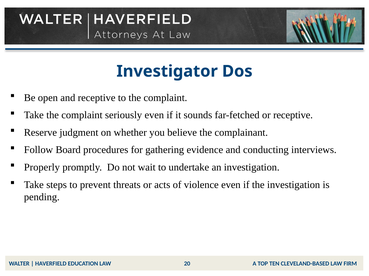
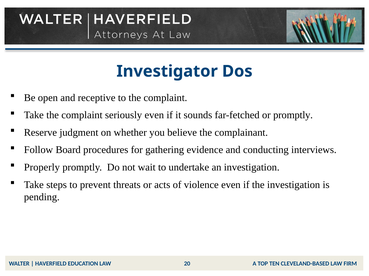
or receptive: receptive -> promptly
